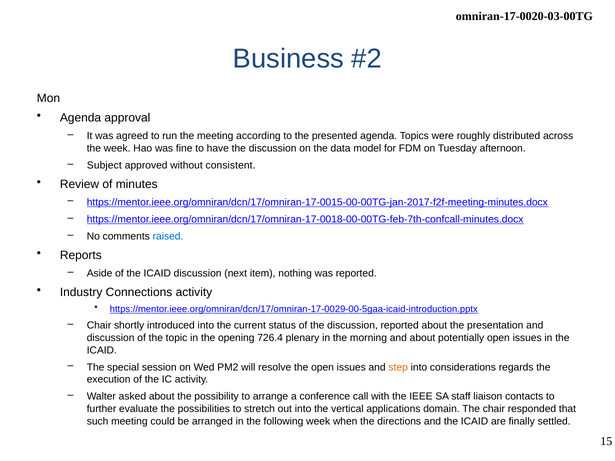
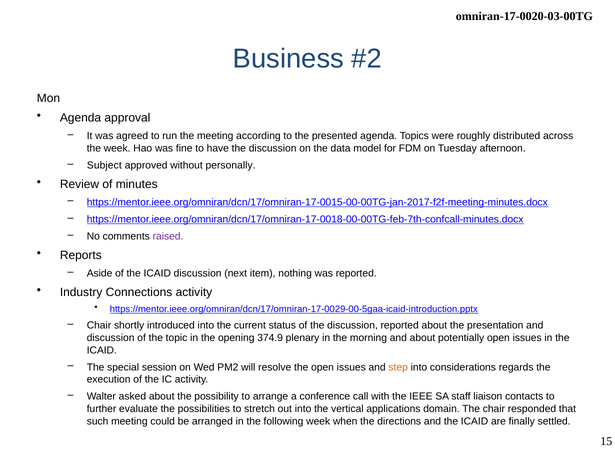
consistent: consistent -> personally
raised colour: blue -> purple
726.4: 726.4 -> 374.9
